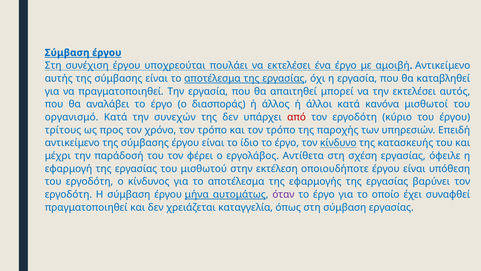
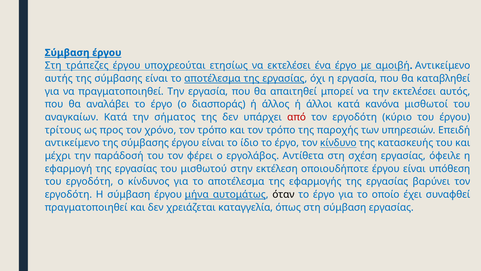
συνέχιση: συνέχιση -> τράπεζες
πουλάει: πουλάει -> ετησίως
οργανισμό: οργανισμό -> αναγκαίων
συνεχών: συνεχών -> σήματος
όταν colour: purple -> black
